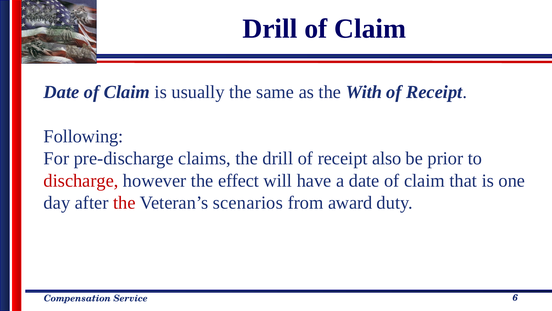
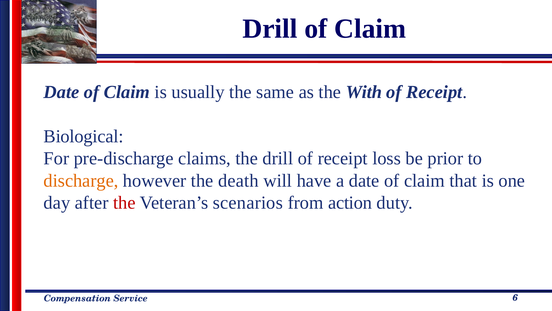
Following: Following -> Biological
also: also -> loss
discharge colour: red -> orange
effect: effect -> death
award: award -> action
